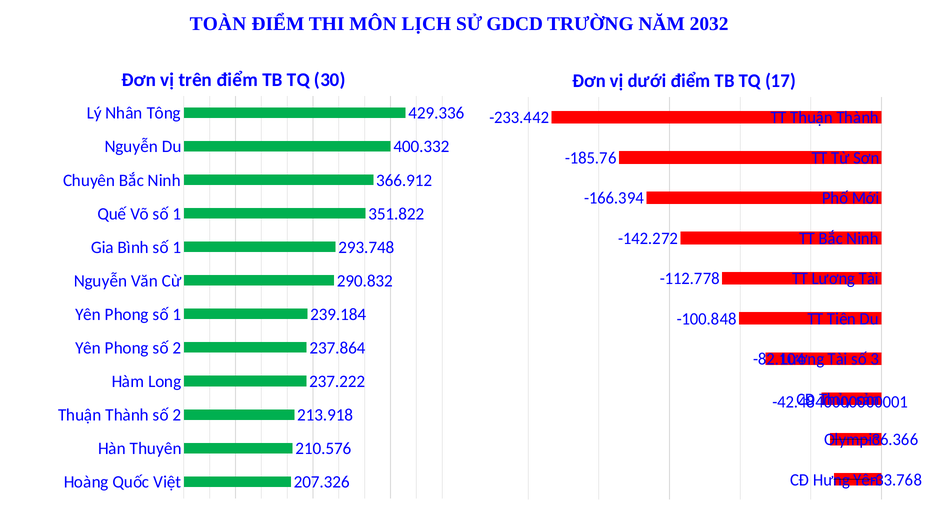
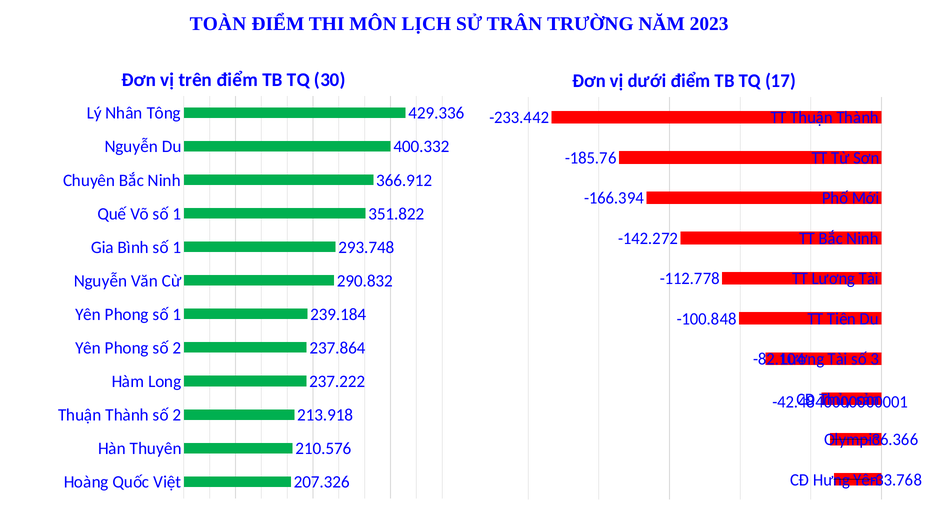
GDCD: GDCD -> TRÂN
2032: 2032 -> 2023
